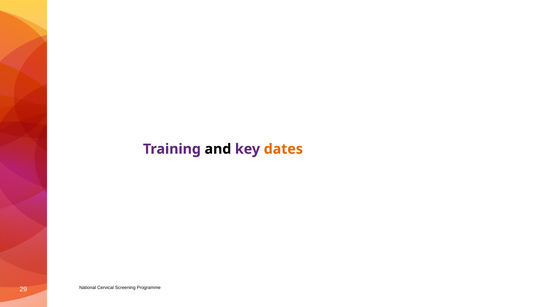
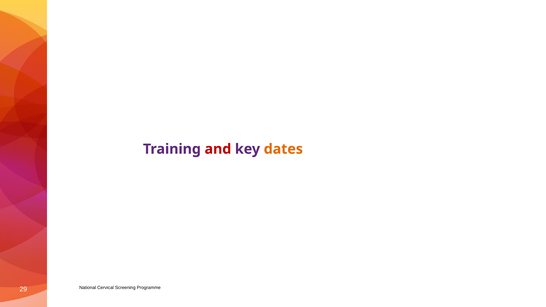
and colour: black -> red
